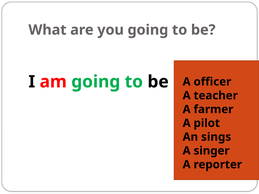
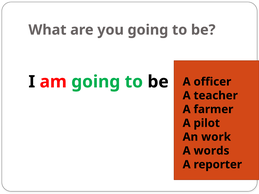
sings: sings -> work
singer: singer -> words
